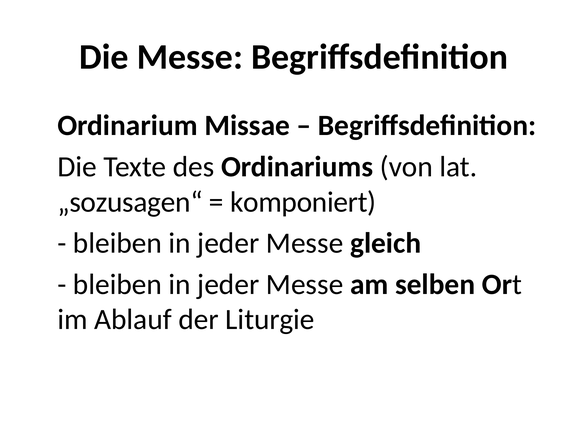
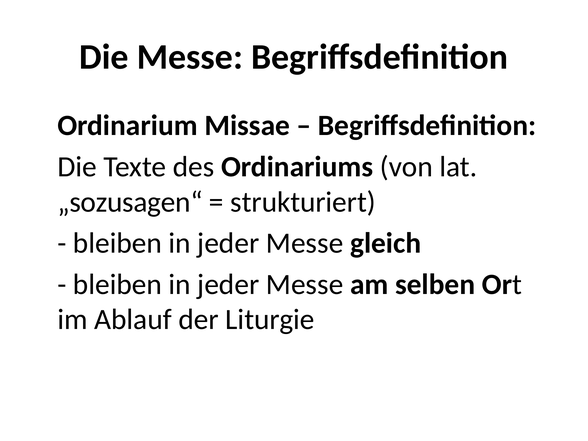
komponiert: komponiert -> strukturiert
